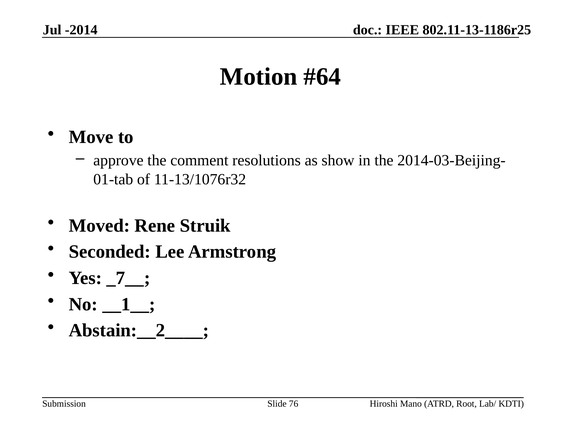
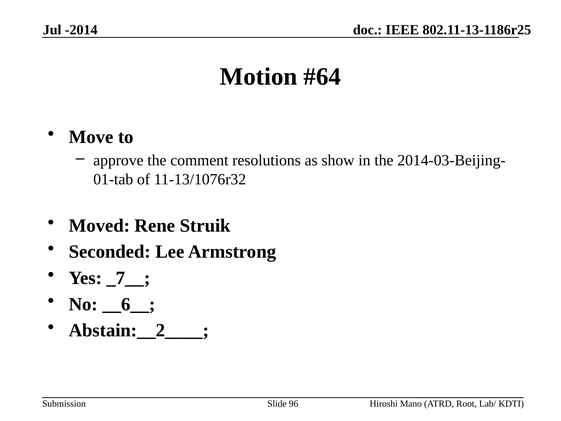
__1__: __1__ -> __6__
76: 76 -> 96
